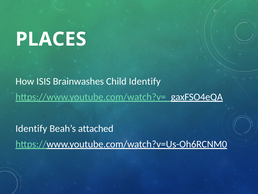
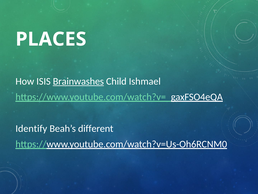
Brainwashes underline: none -> present
Child Identify: Identify -> Ishmael
attached: attached -> different
